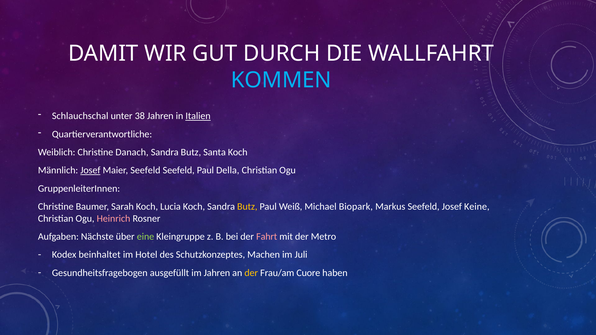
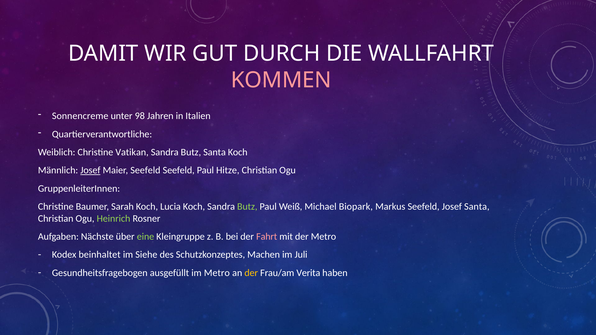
KOMMEN colour: light blue -> pink
Schlauchschal: Schlauchschal -> Sonnencreme
38: 38 -> 98
Italien underline: present -> none
Danach: Danach -> Vatikan
Della: Della -> Hitze
Butz at (247, 207) colour: yellow -> light green
Josef Keine: Keine -> Santa
Heinrich colour: pink -> light green
Hotel: Hotel -> Siehe
im Jahren: Jahren -> Metro
Cuore: Cuore -> Verita
